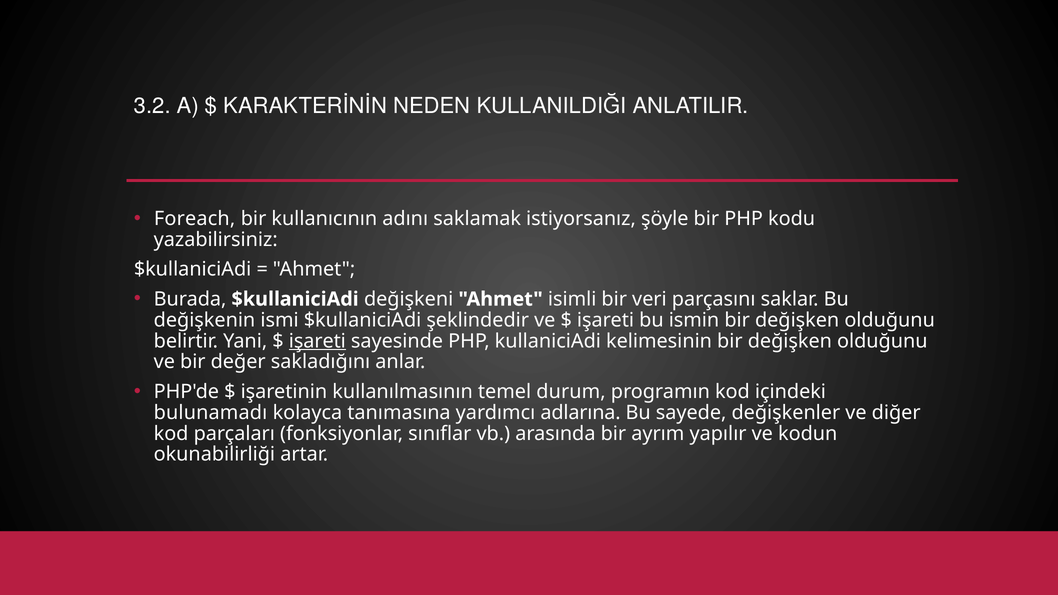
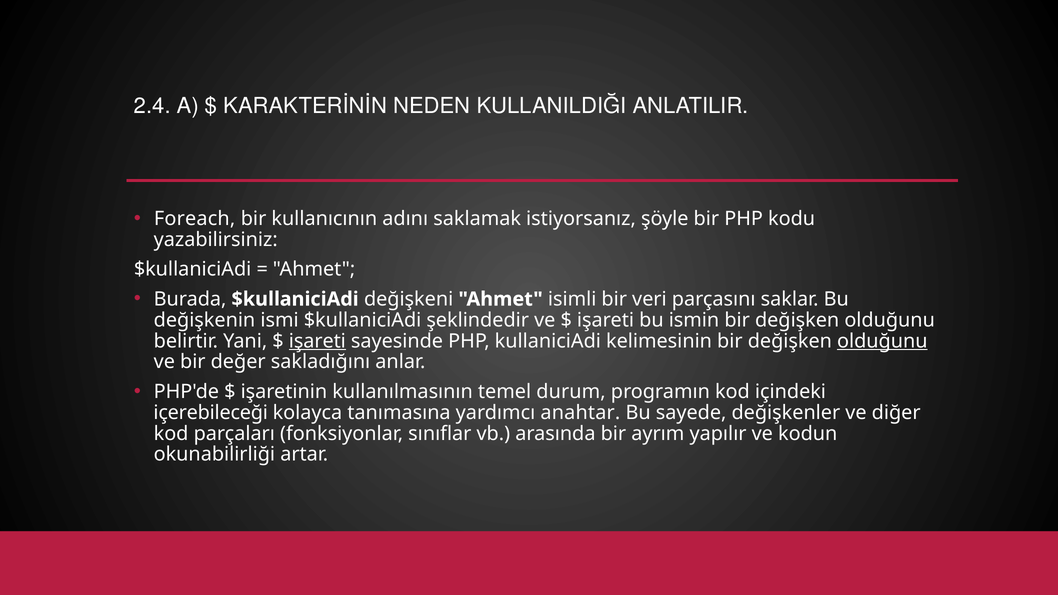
3.2: 3.2 -> 2.4
olduğunu at (882, 341) underline: none -> present
bulunamadı: bulunamadı -> içerebileceği
adlarına: adlarına -> anahtar
